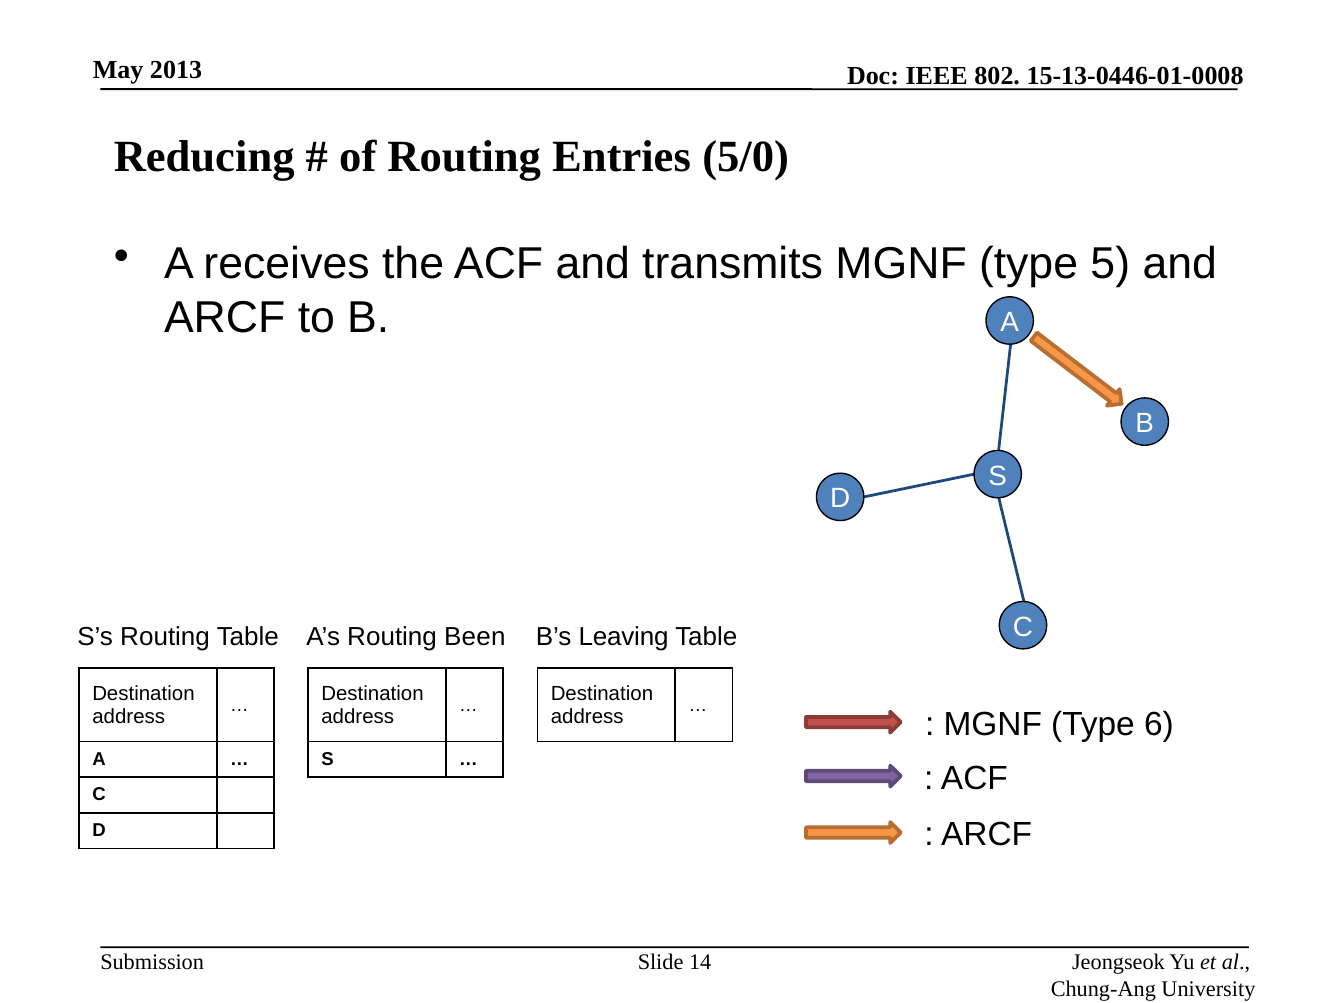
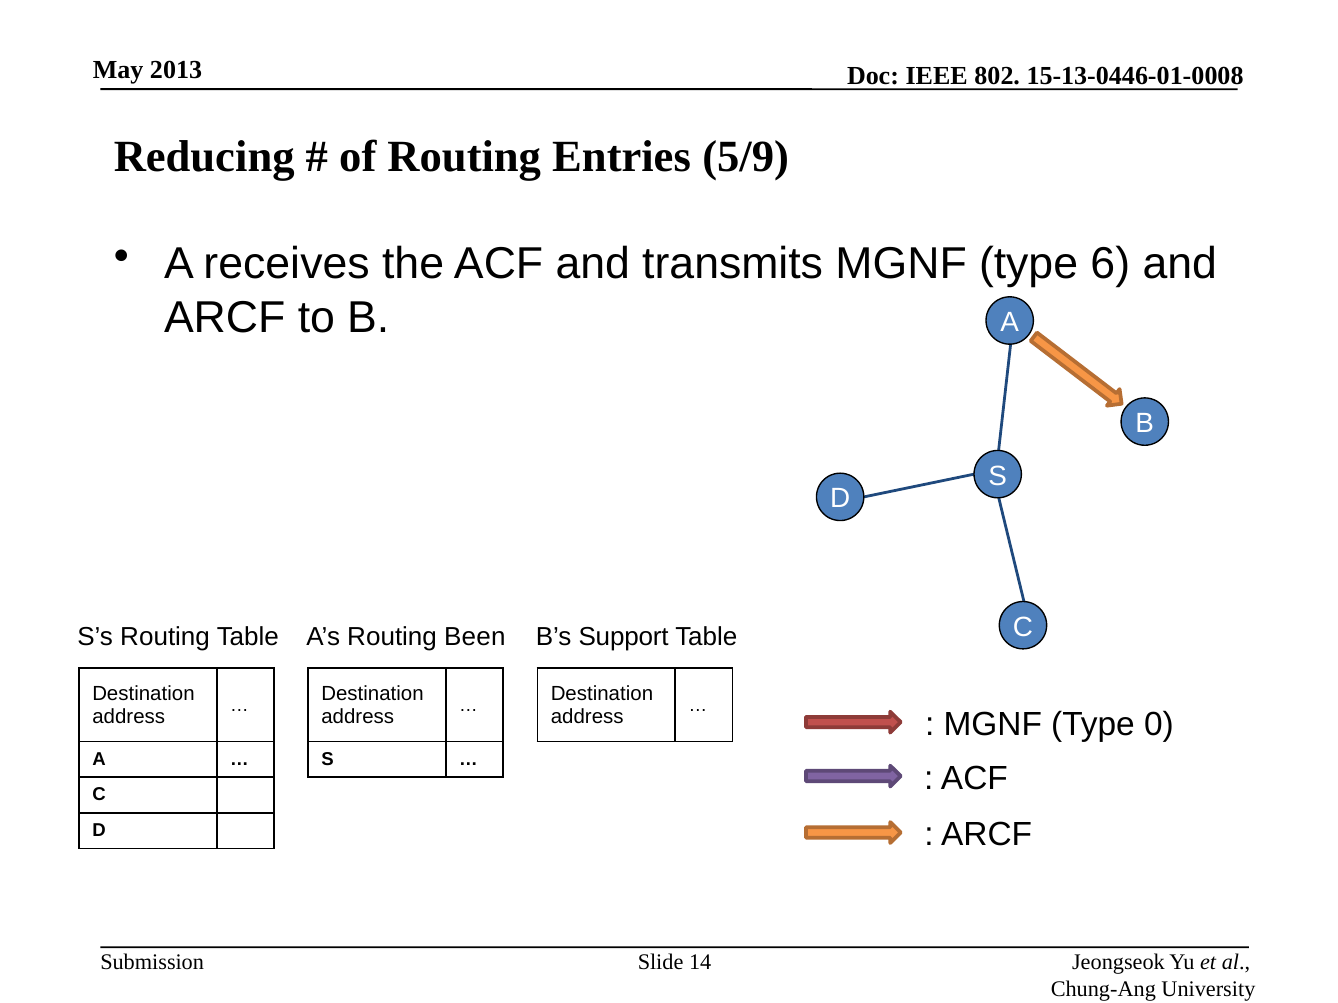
5/0: 5/0 -> 5/9
5: 5 -> 6
Leaving: Leaving -> Support
6: 6 -> 0
